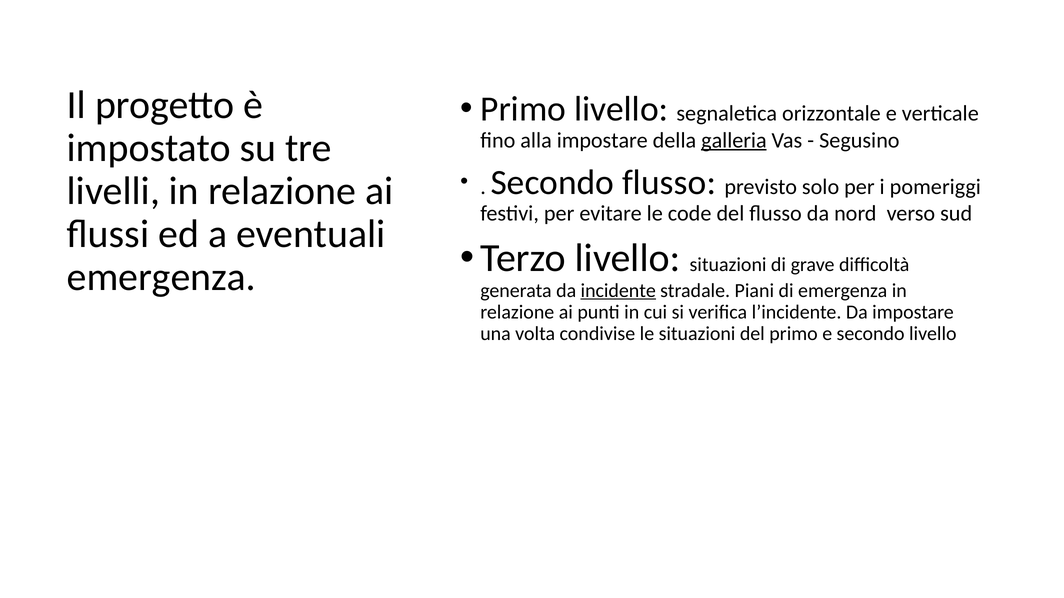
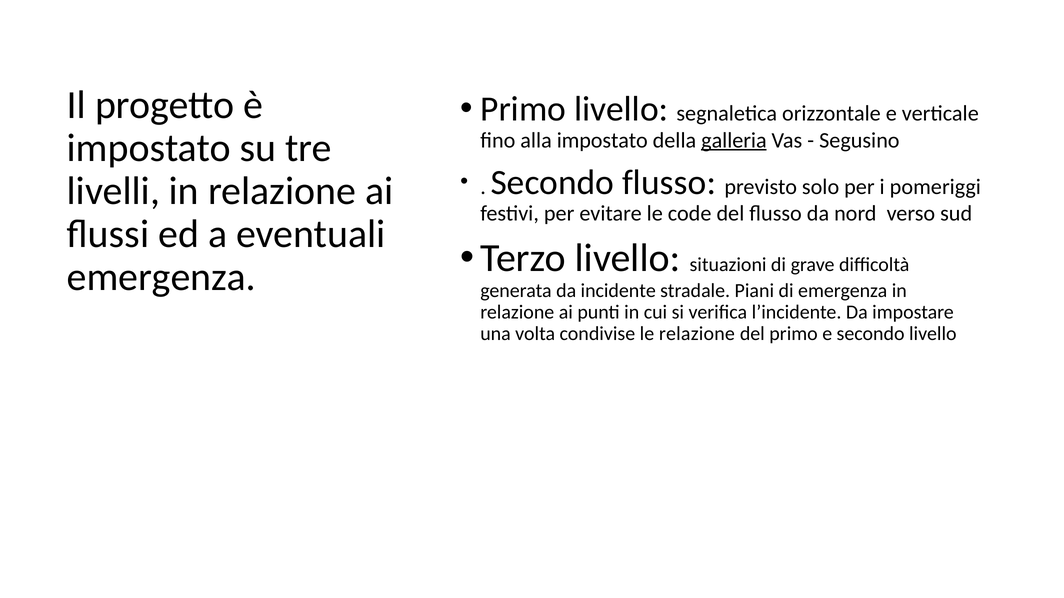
alla impostare: impostare -> impostato
incidente underline: present -> none
le situazioni: situazioni -> relazione
